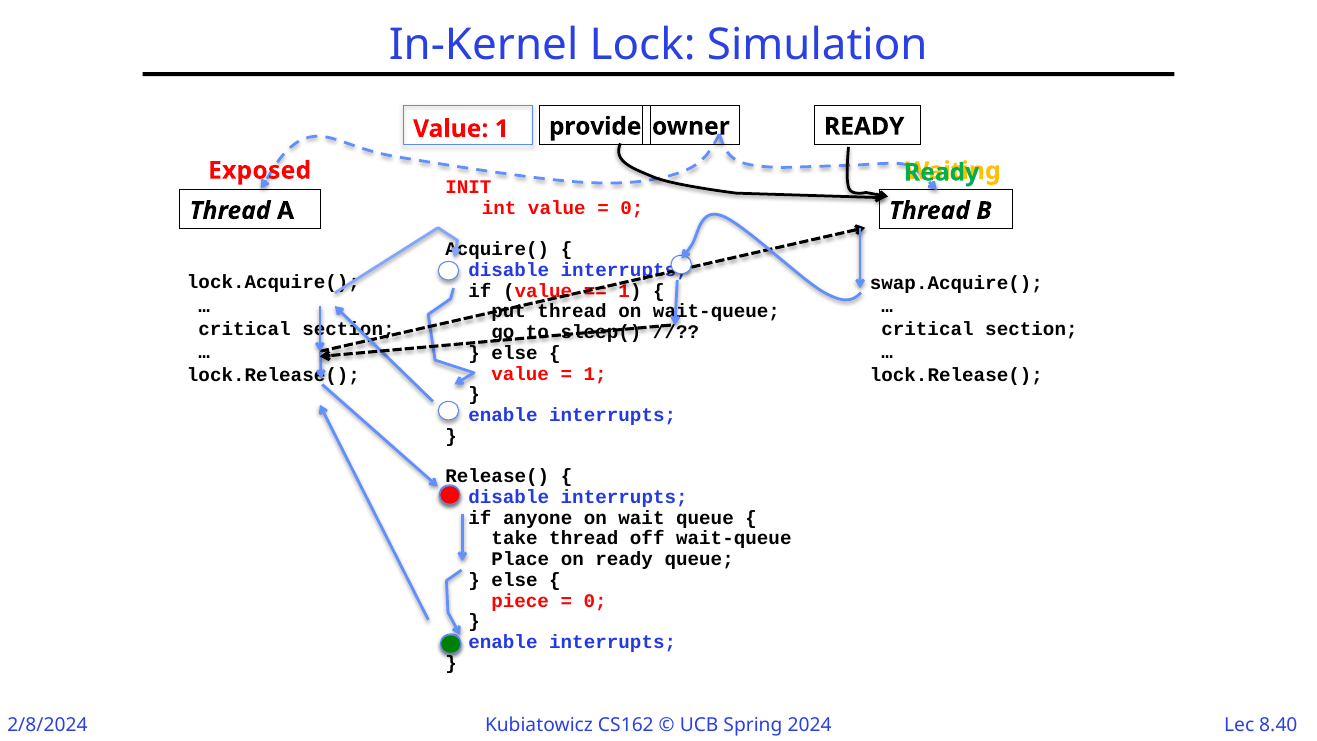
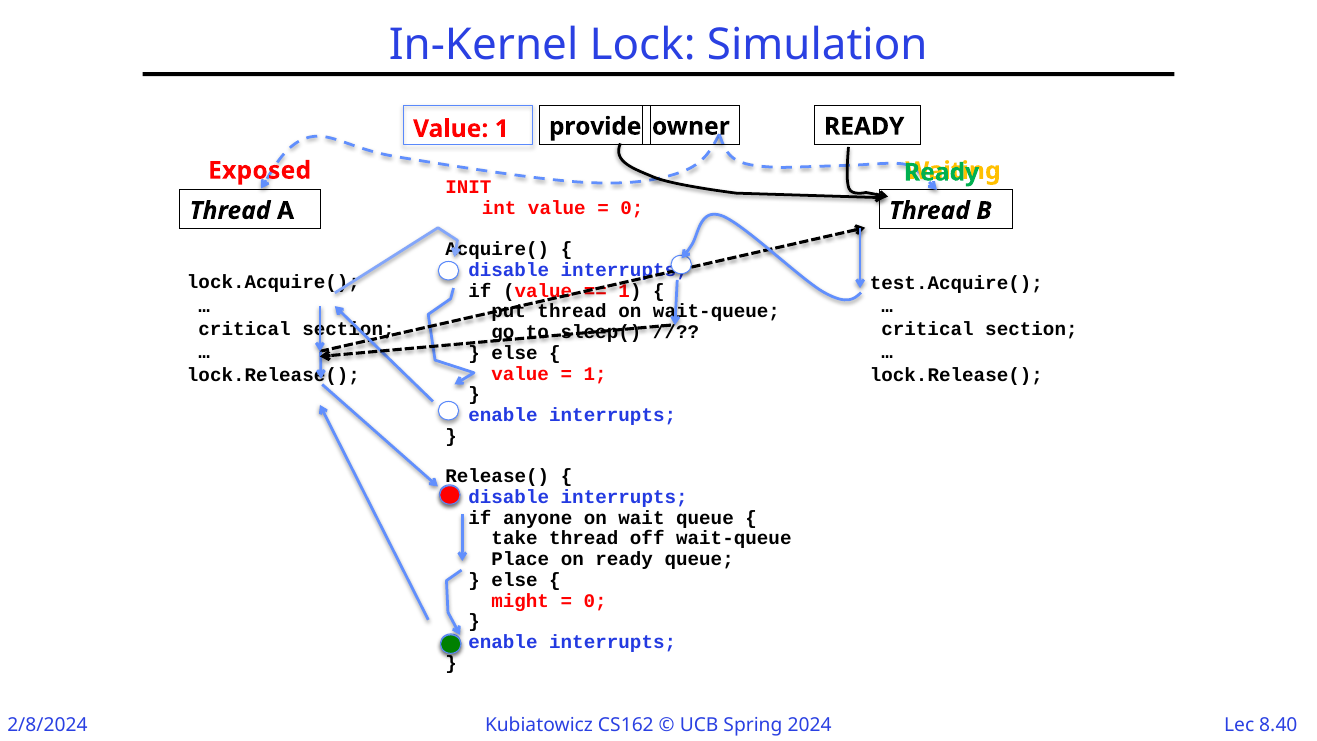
swap.Acquire(: swap.Acquire( -> test.Acquire(
piece: piece -> might
